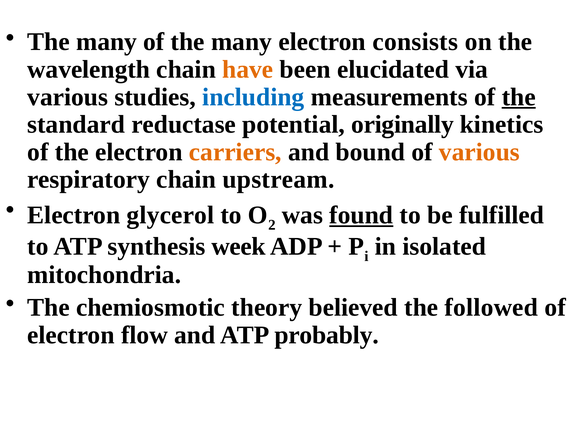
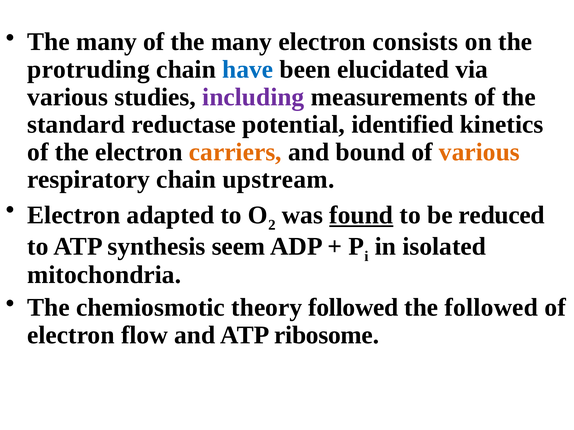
wavelength: wavelength -> protruding
have colour: orange -> blue
including colour: blue -> purple
the at (519, 97) underline: present -> none
originally: originally -> identified
glycerol: glycerol -> adapted
fulfilled: fulfilled -> reduced
week: week -> seem
theory believed: believed -> followed
probably: probably -> ribosome
